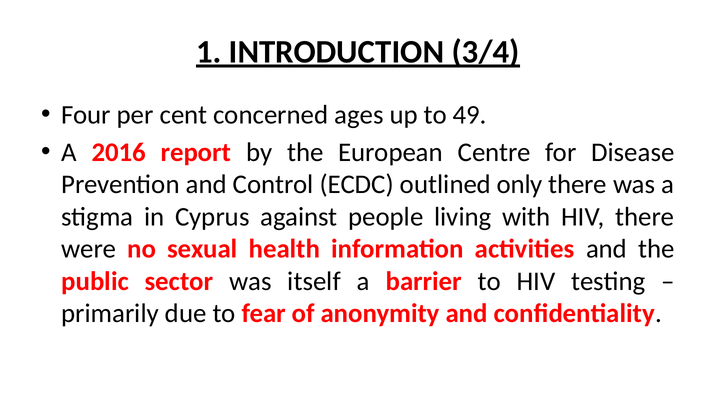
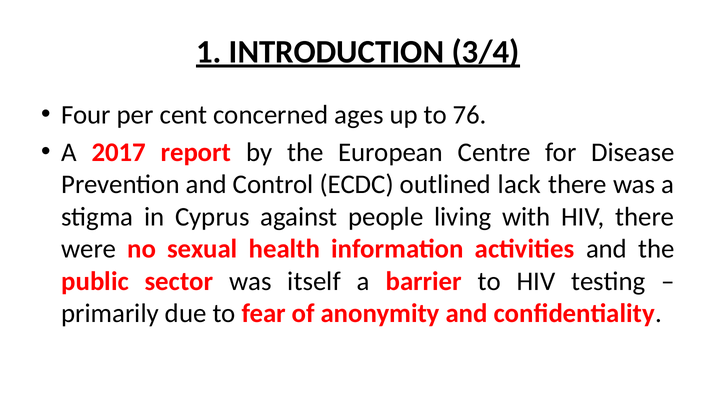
49: 49 -> 76
2016: 2016 -> 2017
only: only -> lack
